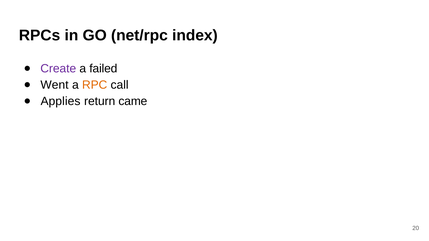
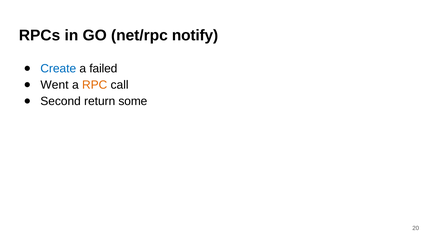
index: index -> notify
Create colour: purple -> blue
Applies: Applies -> Second
came: came -> some
